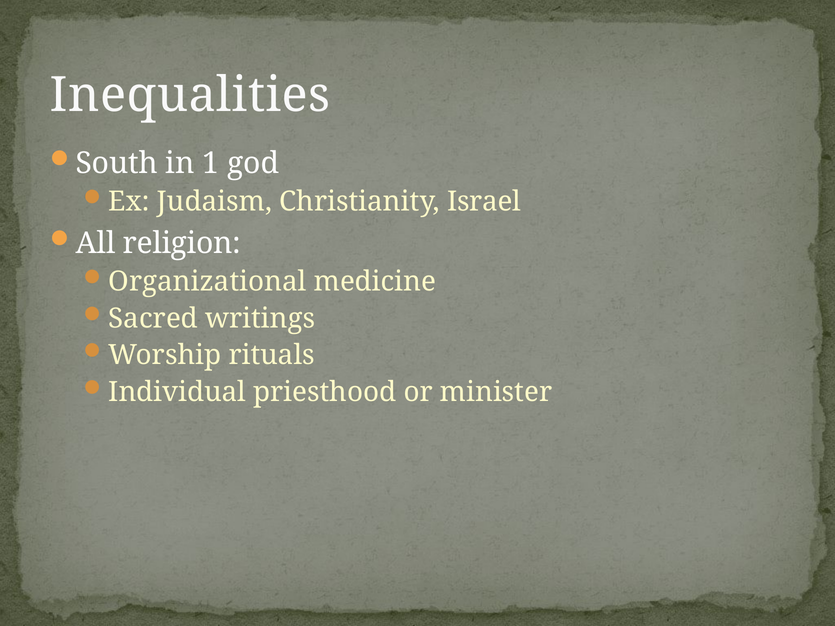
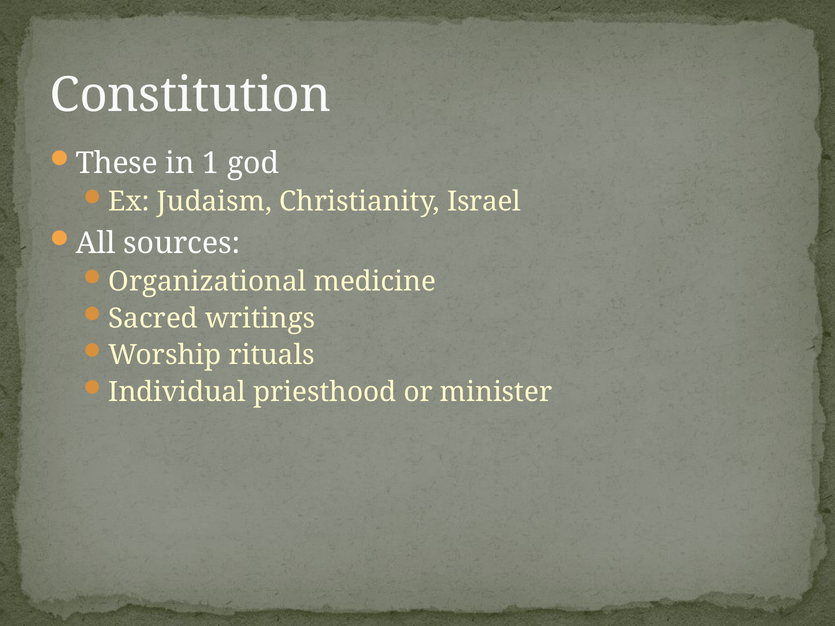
Inequalities: Inequalities -> Constitution
South: South -> These
religion: religion -> sources
